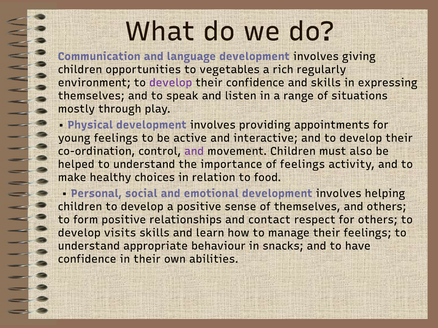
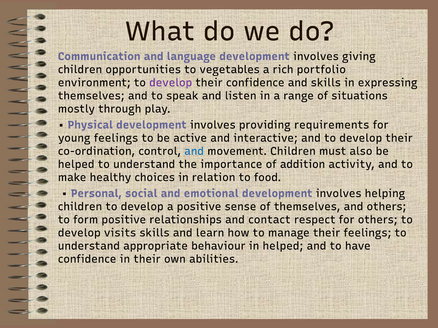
regularly: regularly -> portfolio
appointments: appointments -> requirements
and at (194, 151) colour: purple -> blue
of feelings: feelings -> addition
in snacks: snacks -> helped
